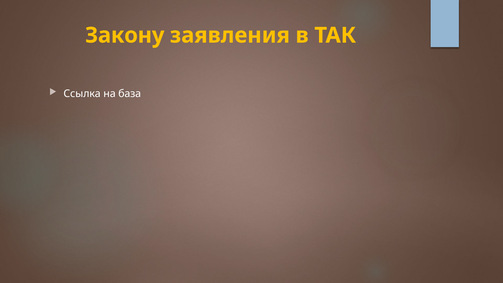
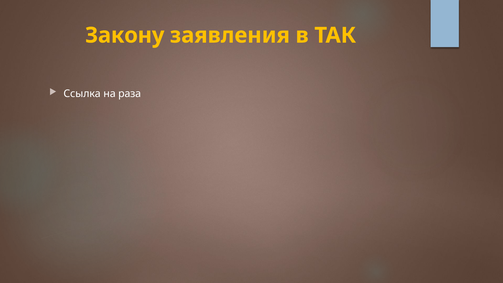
база: база -> раза
